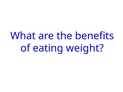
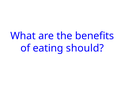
weight: weight -> should
